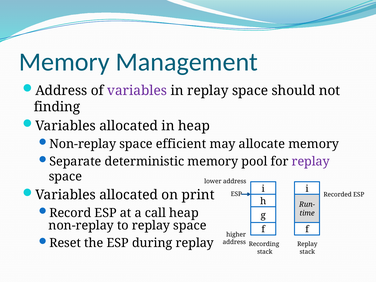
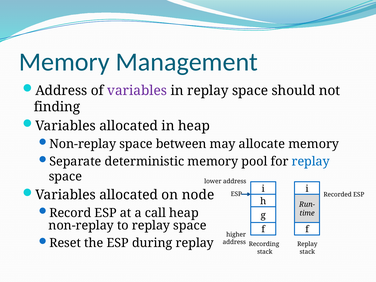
efficient: efficient -> between
replay at (311, 161) colour: purple -> blue
print: print -> node
